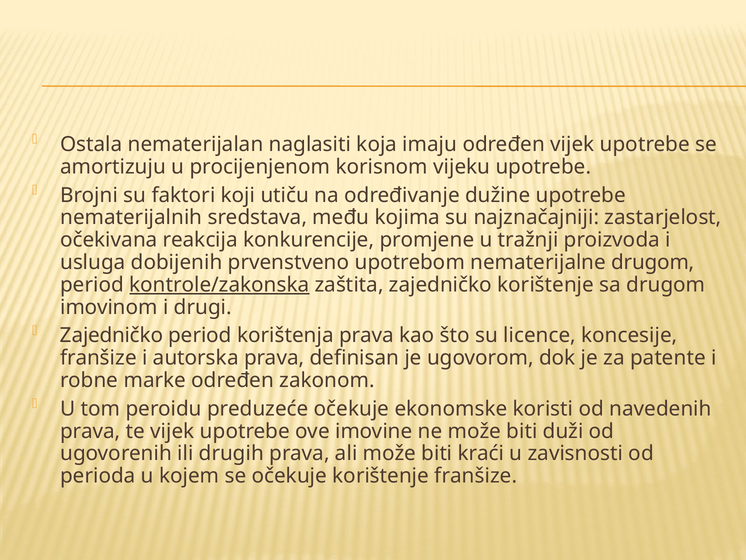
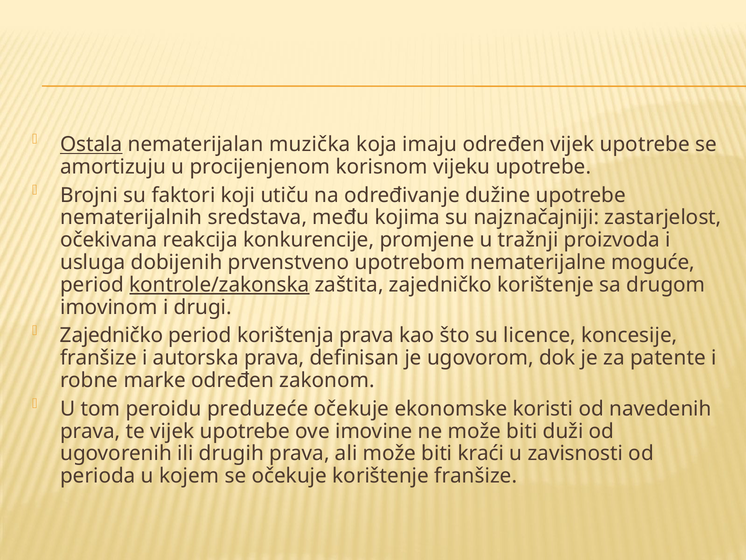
Ostala underline: none -> present
naglasiti: naglasiti -> muzička
nematerijalne drugom: drugom -> moguće
